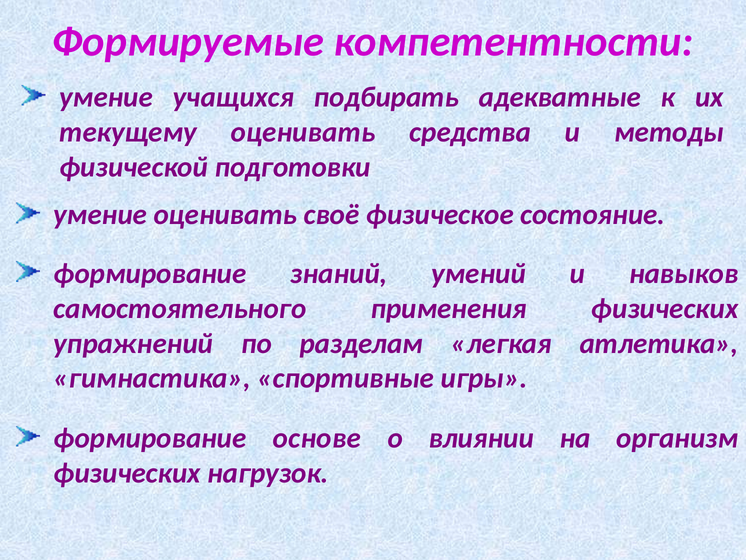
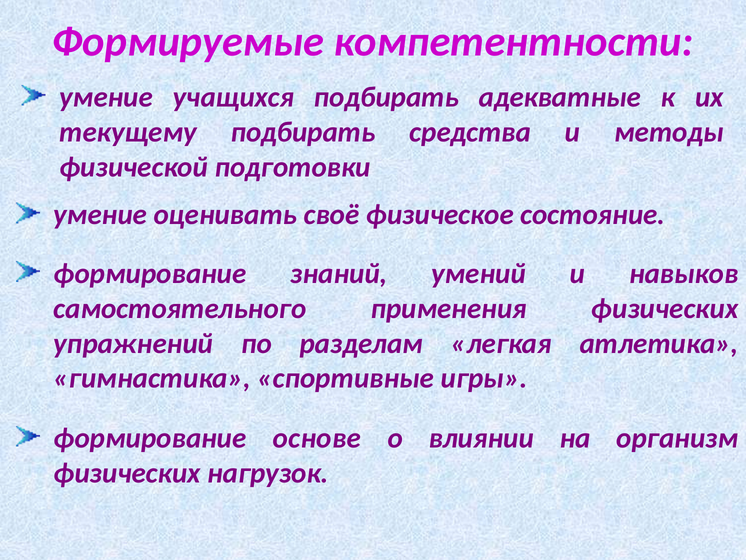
текущему оценивать: оценивать -> подбирать
